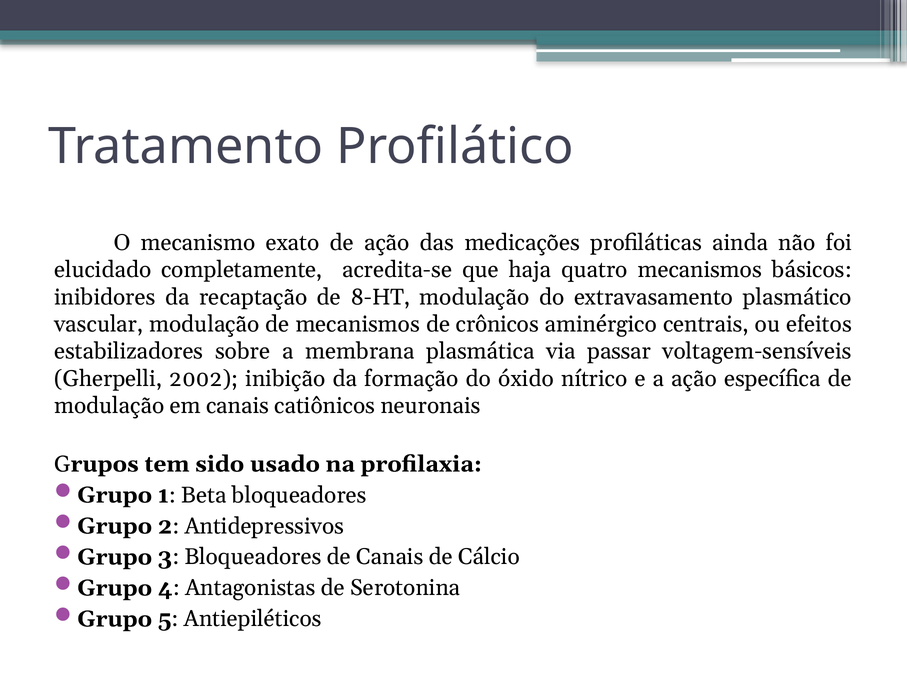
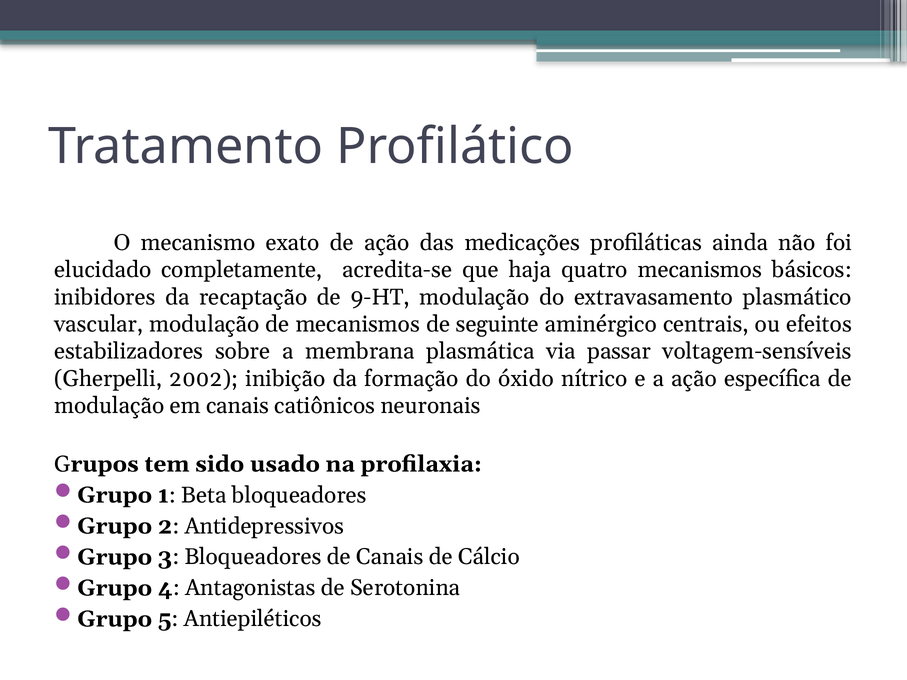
8-HT: 8-HT -> 9-HT
crônicos: crônicos -> seguinte
